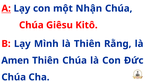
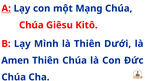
Nhận: Nhận -> Mạng
Rằng: Rằng -> Dưới
